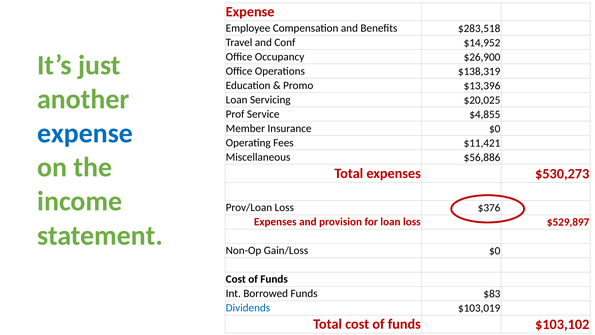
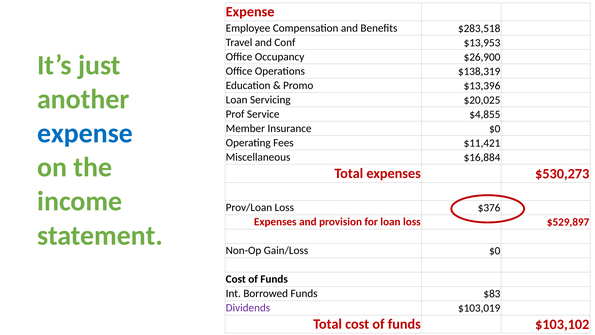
$14,952: $14,952 -> $13,953
$56,886: $56,886 -> $16,884
Dividends colour: blue -> purple
